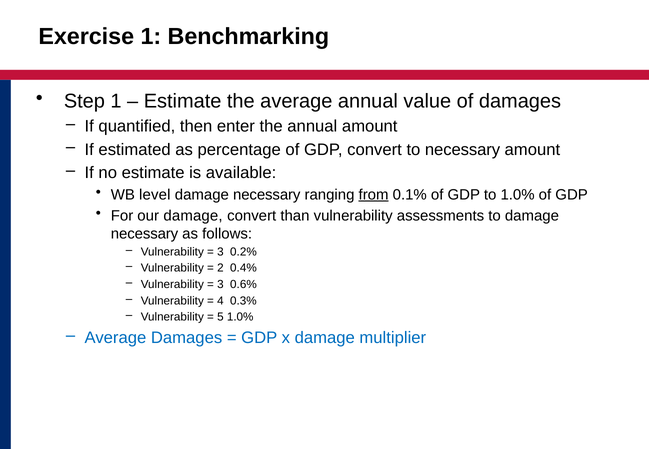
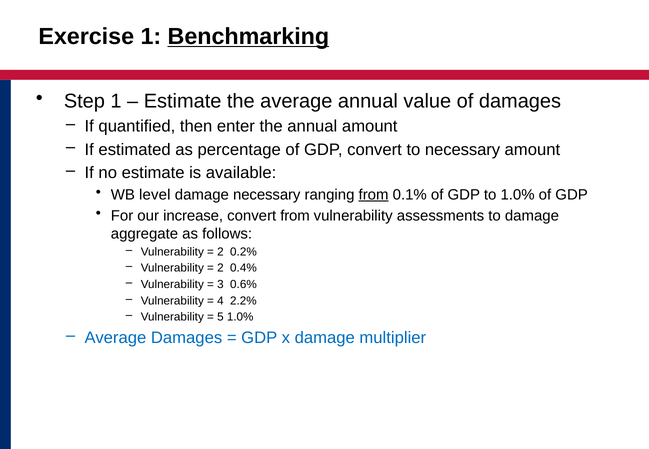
Benchmarking underline: none -> present
our damage: damage -> increase
convert than: than -> from
necessary at (145, 234): necessary -> aggregate
3 at (220, 252): 3 -> 2
0.3%: 0.3% -> 2.2%
